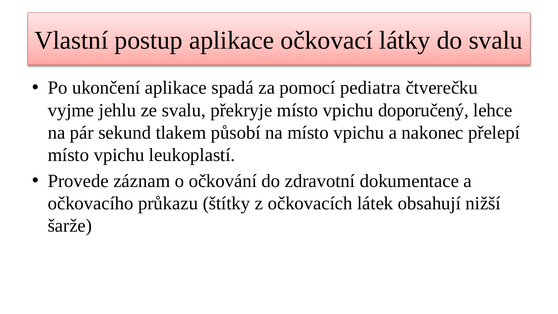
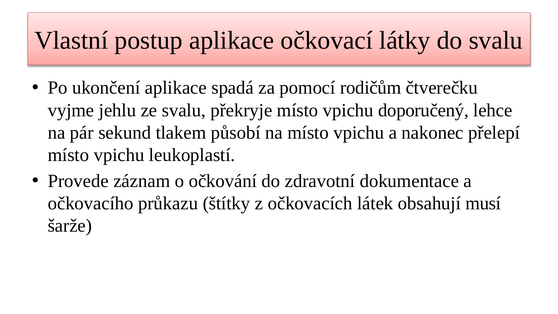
pediatra: pediatra -> rodičům
nižší: nižší -> musí
